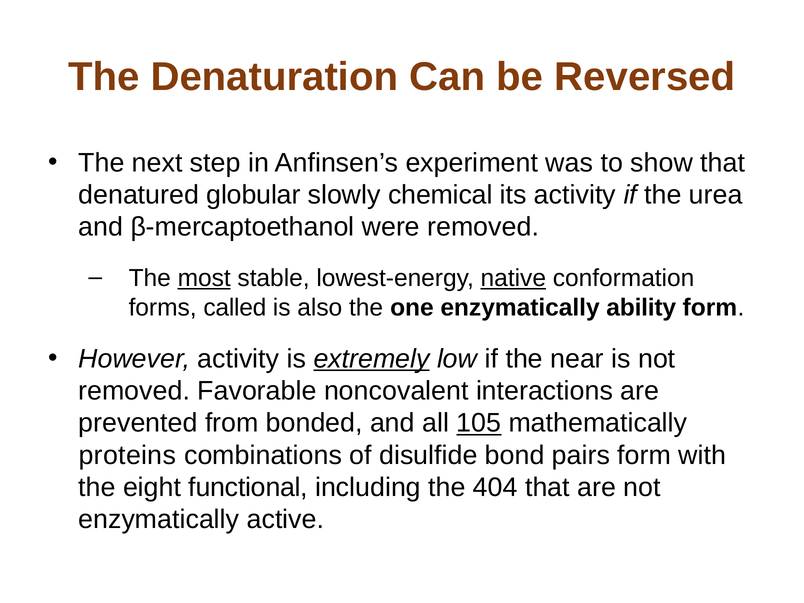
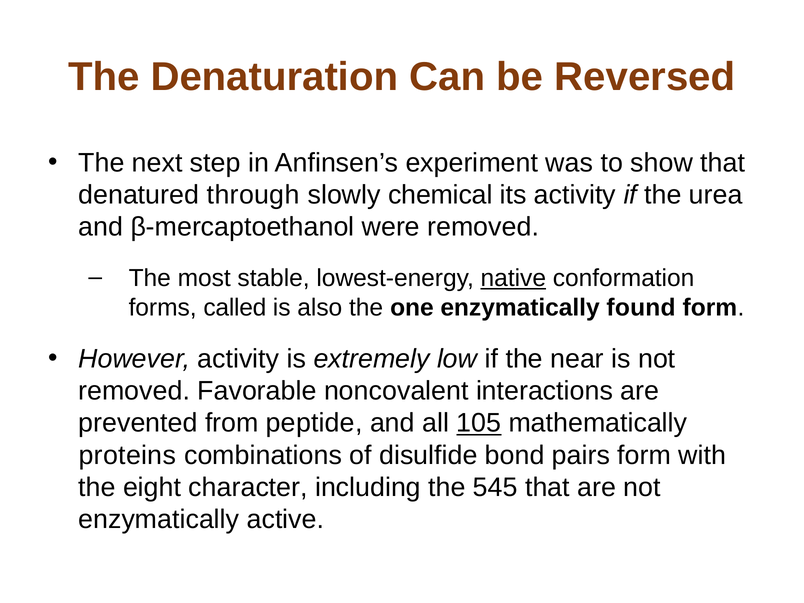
globular: globular -> through
most underline: present -> none
ability: ability -> found
extremely underline: present -> none
bonded: bonded -> peptide
functional: functional -> character
404: 404 -> 545
